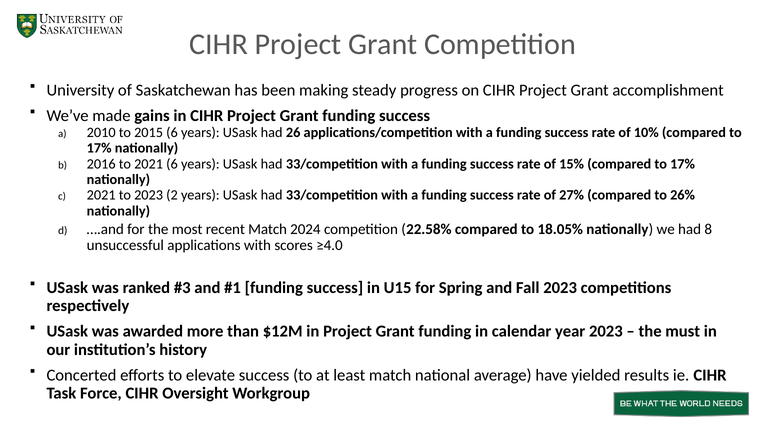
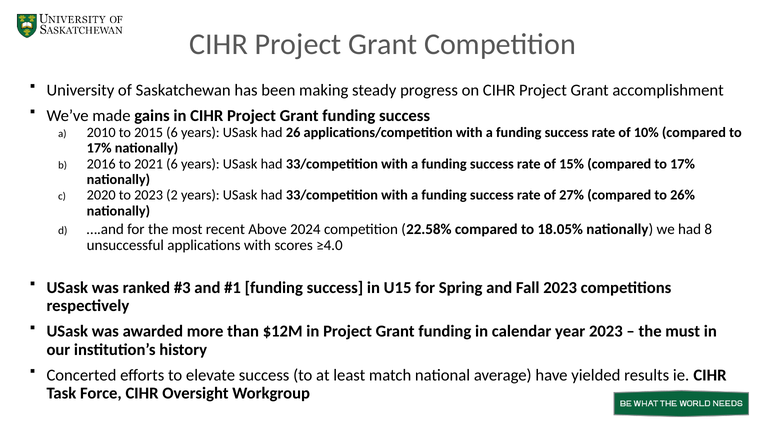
2021 at (101, 195): 2021 -> 2020
recent Match: Match -> Above
